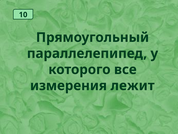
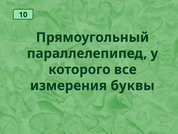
лежит: лежит -> буквы
